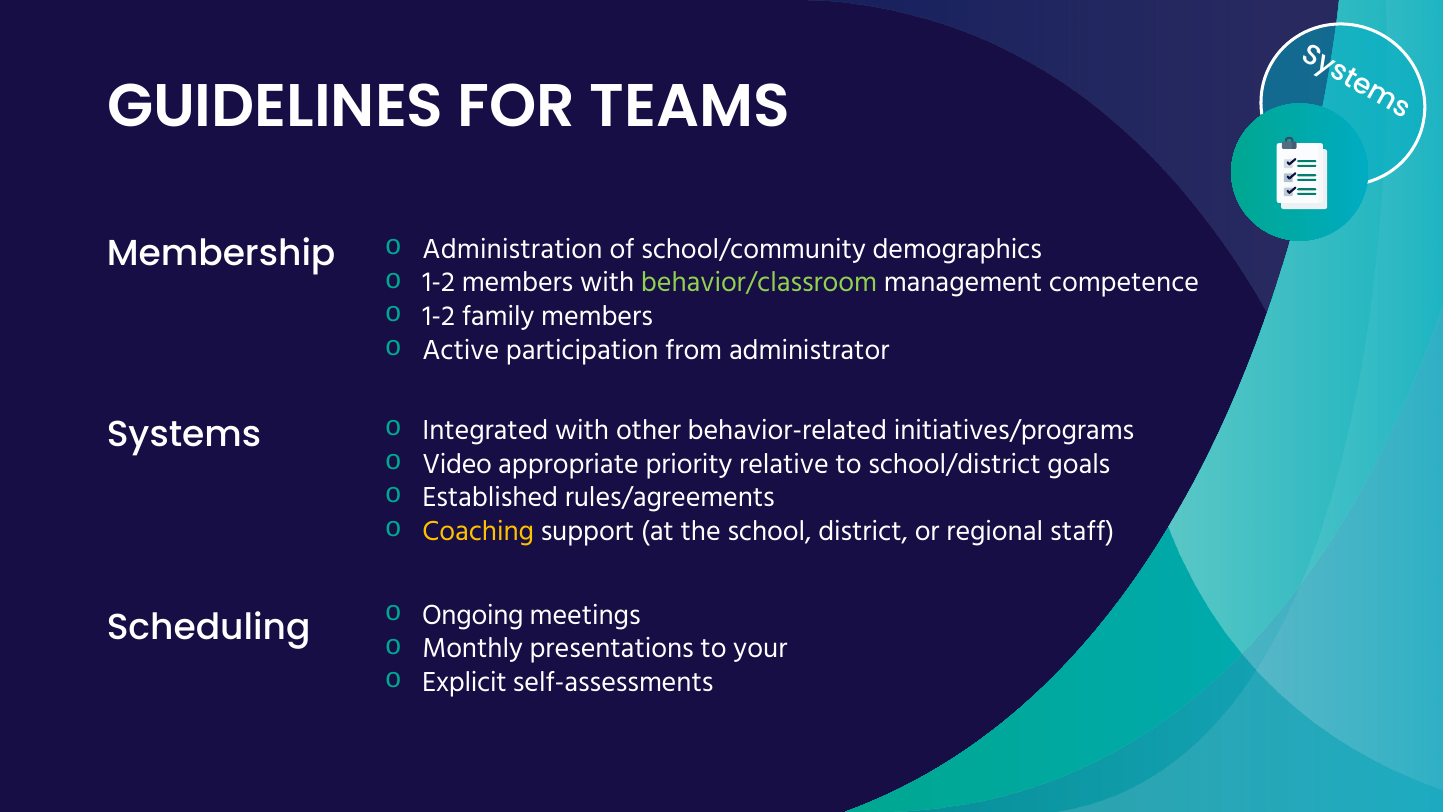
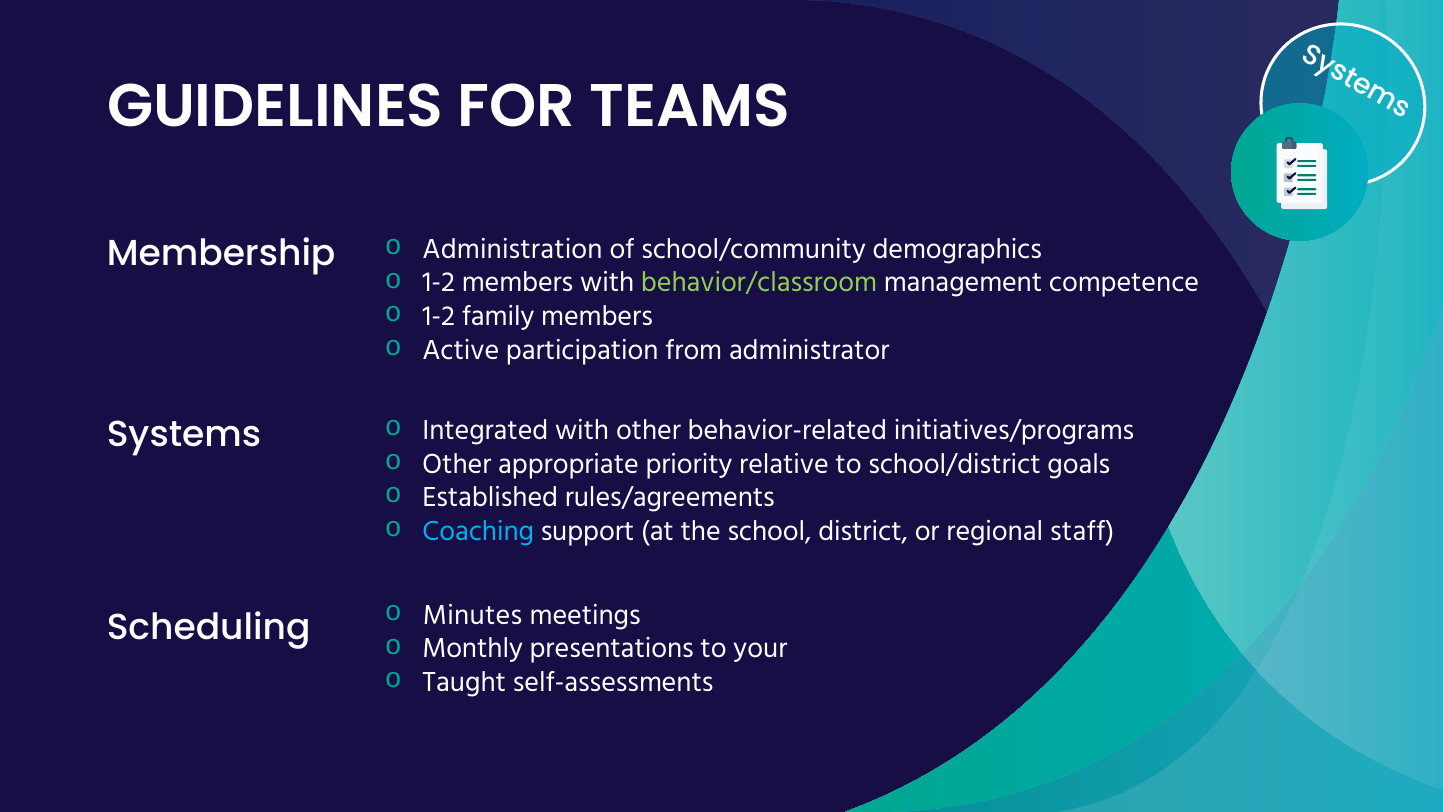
Video at (457, 464): Video -> Other
Coaching colour: yellow -> light blue
Ongoing: Ongoing -> Minutes
Explicit: Explicit -> Taught
